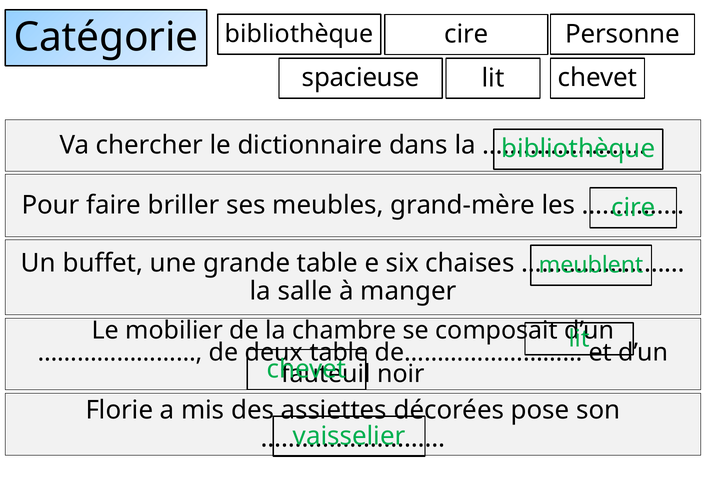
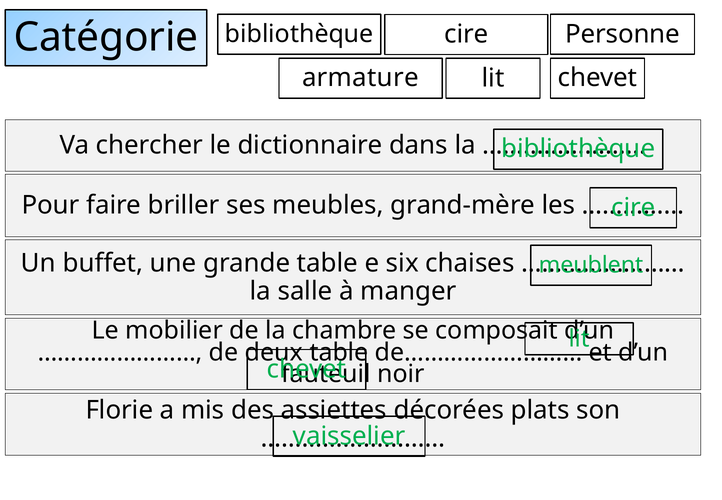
spacieuse: spacieuse -> armature
pose: pose -> plats
